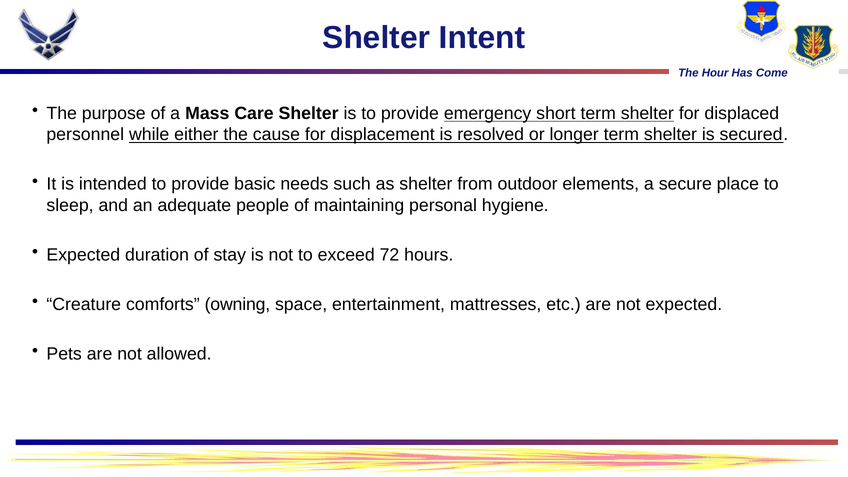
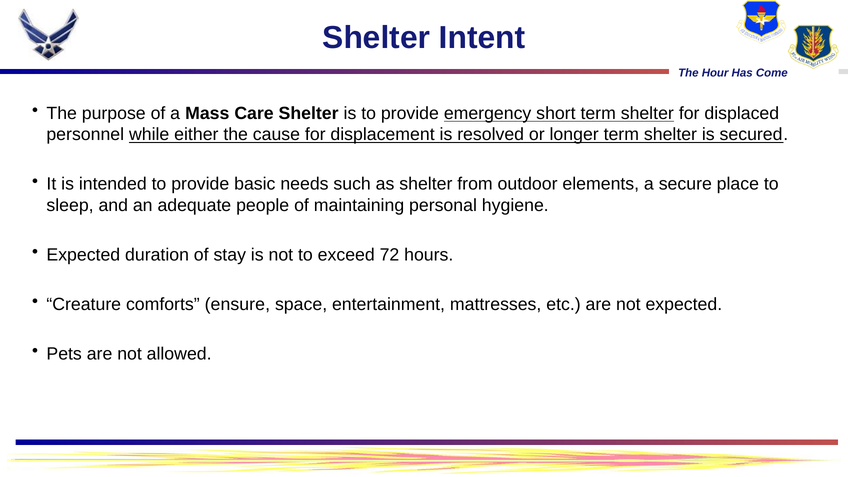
owning: owning -> ensure
